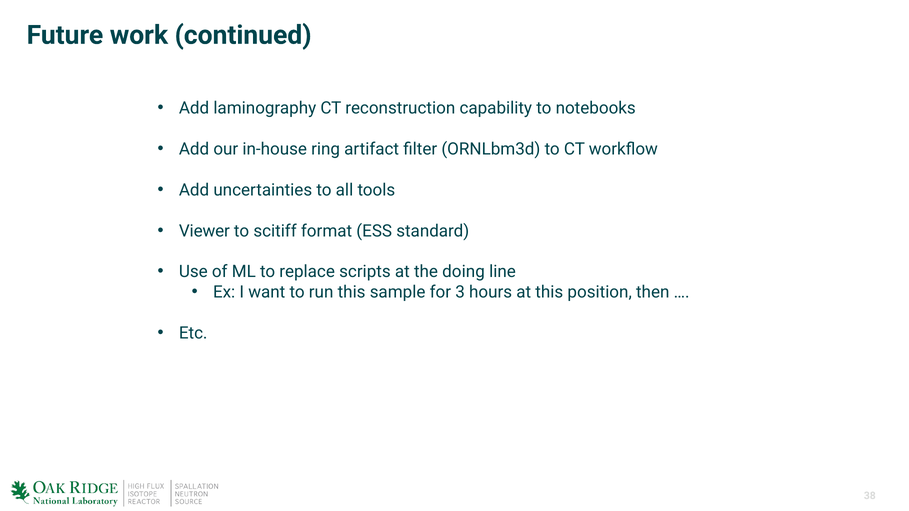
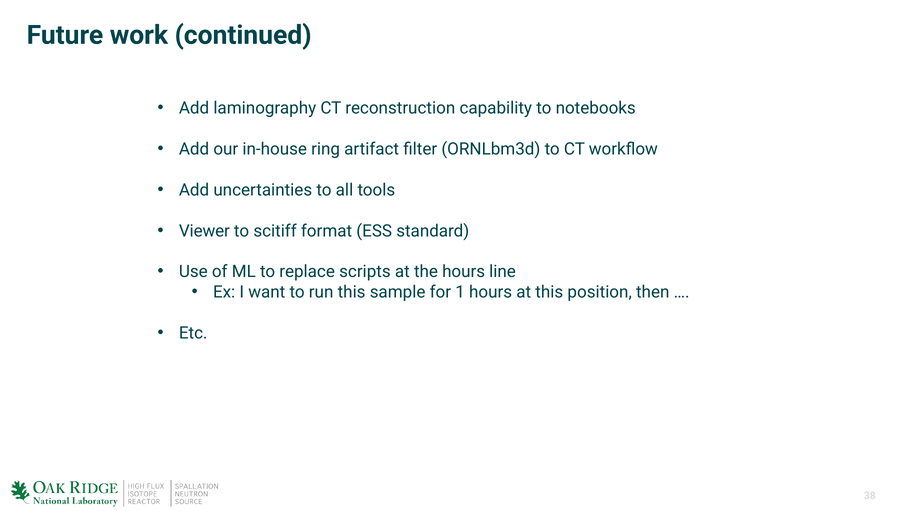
the doing: doing -> hours
3: 3 -> 1
